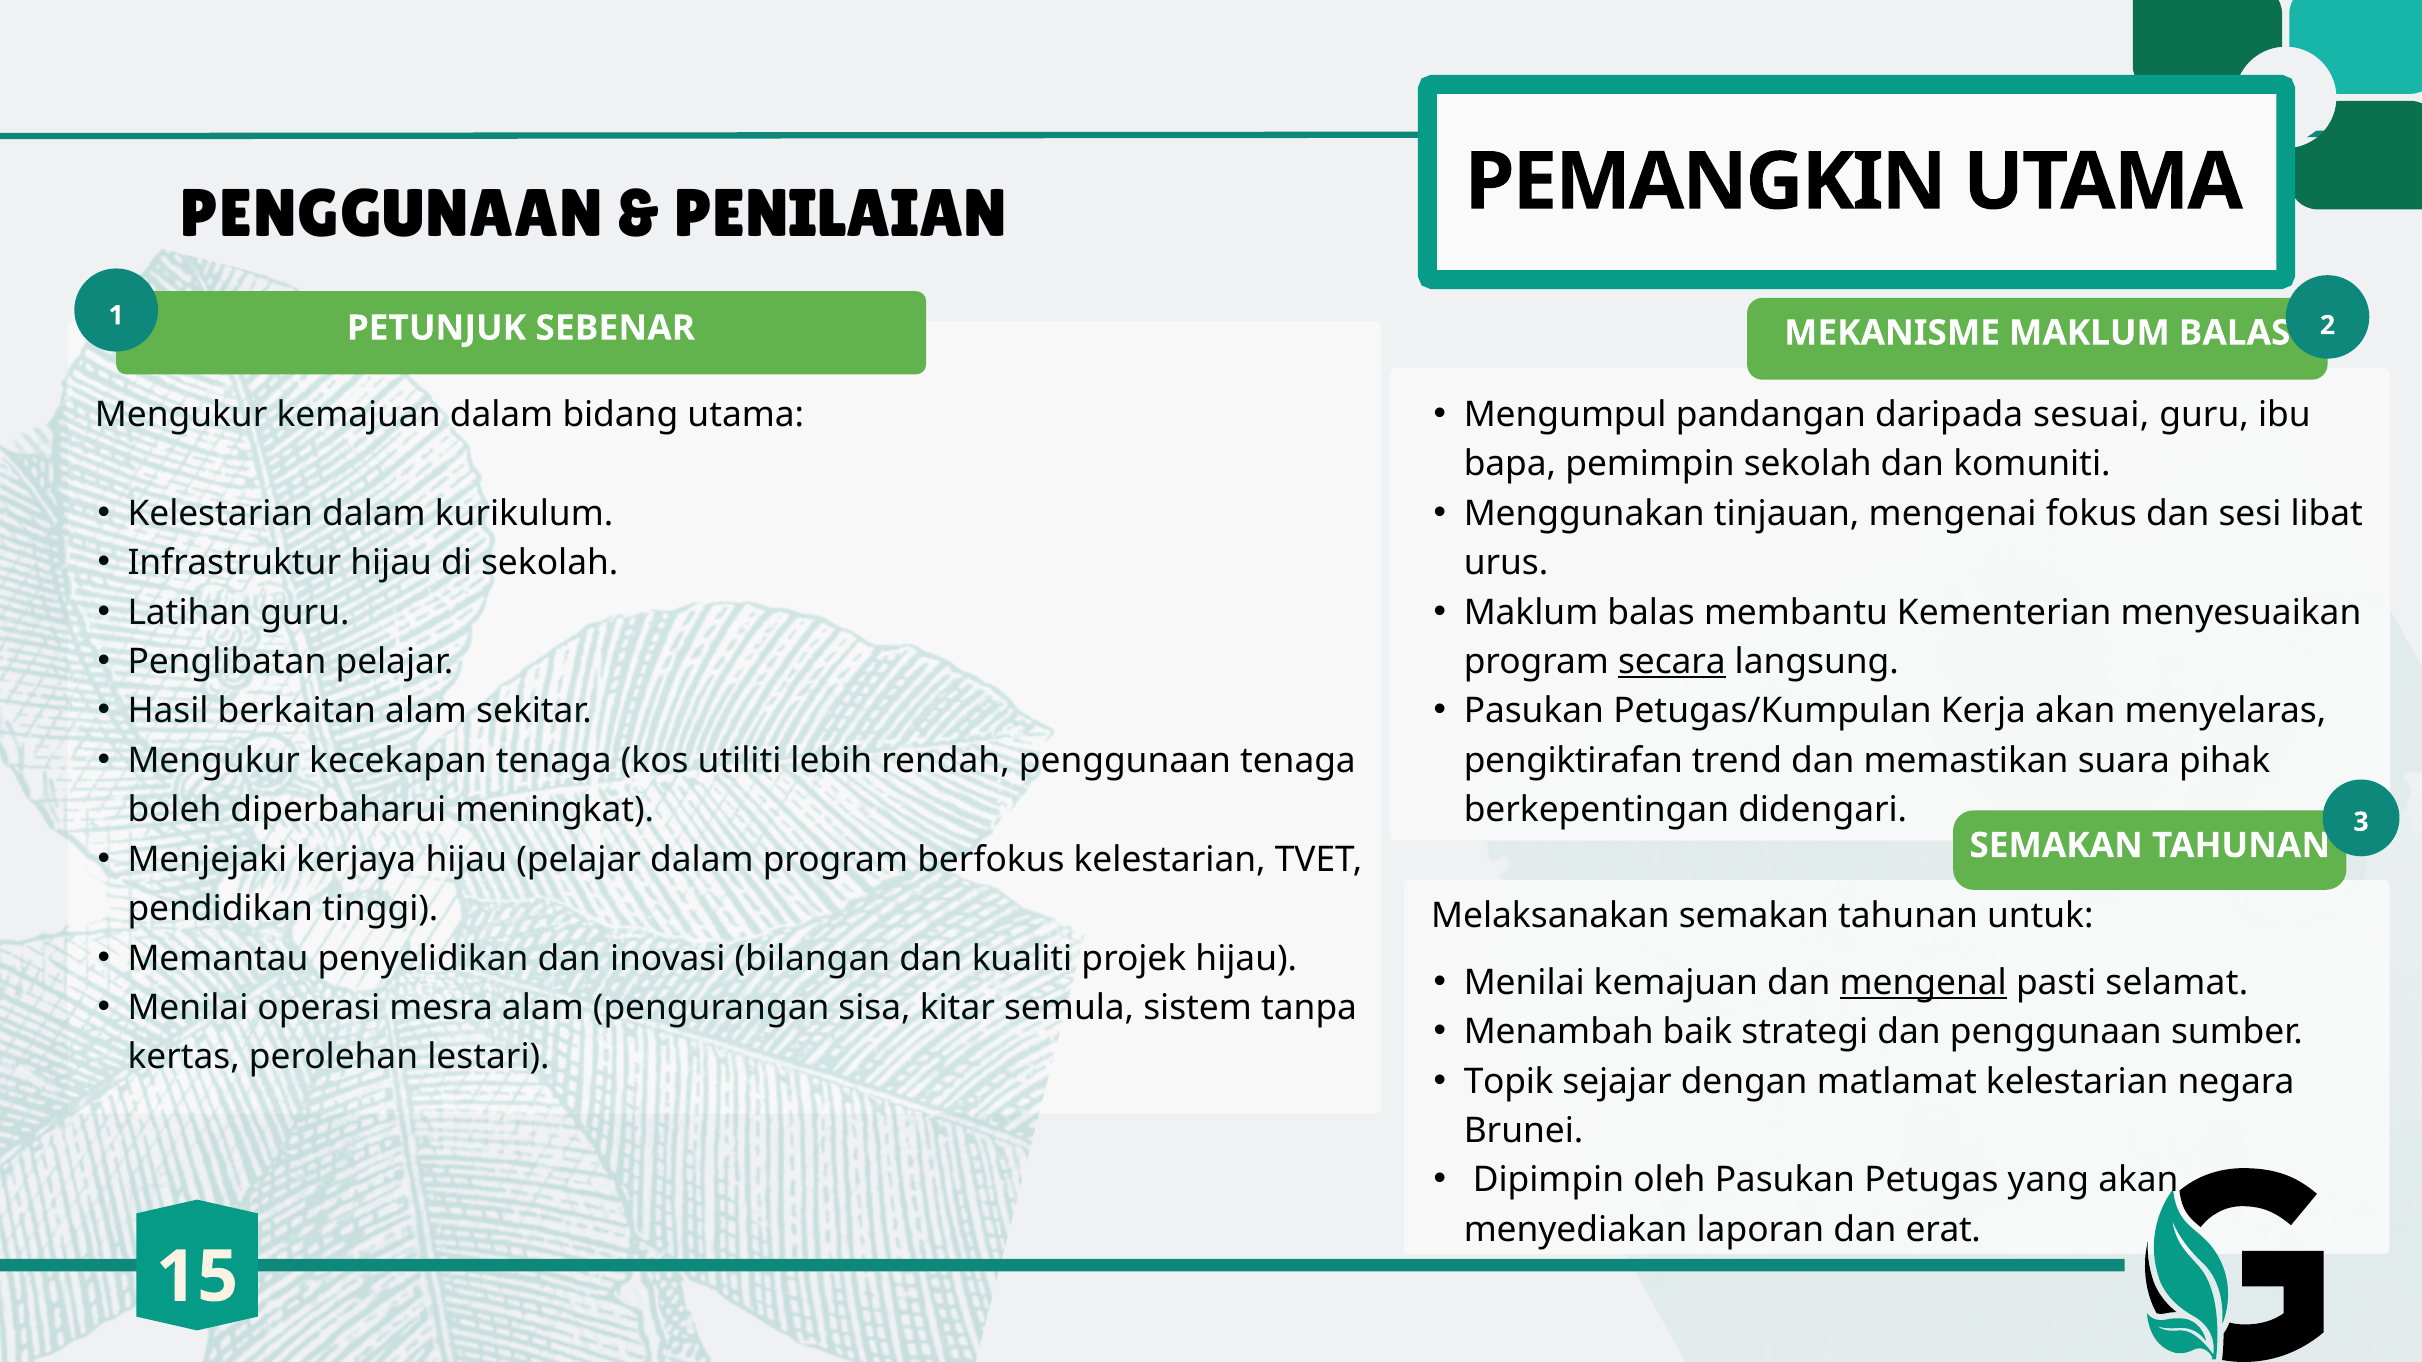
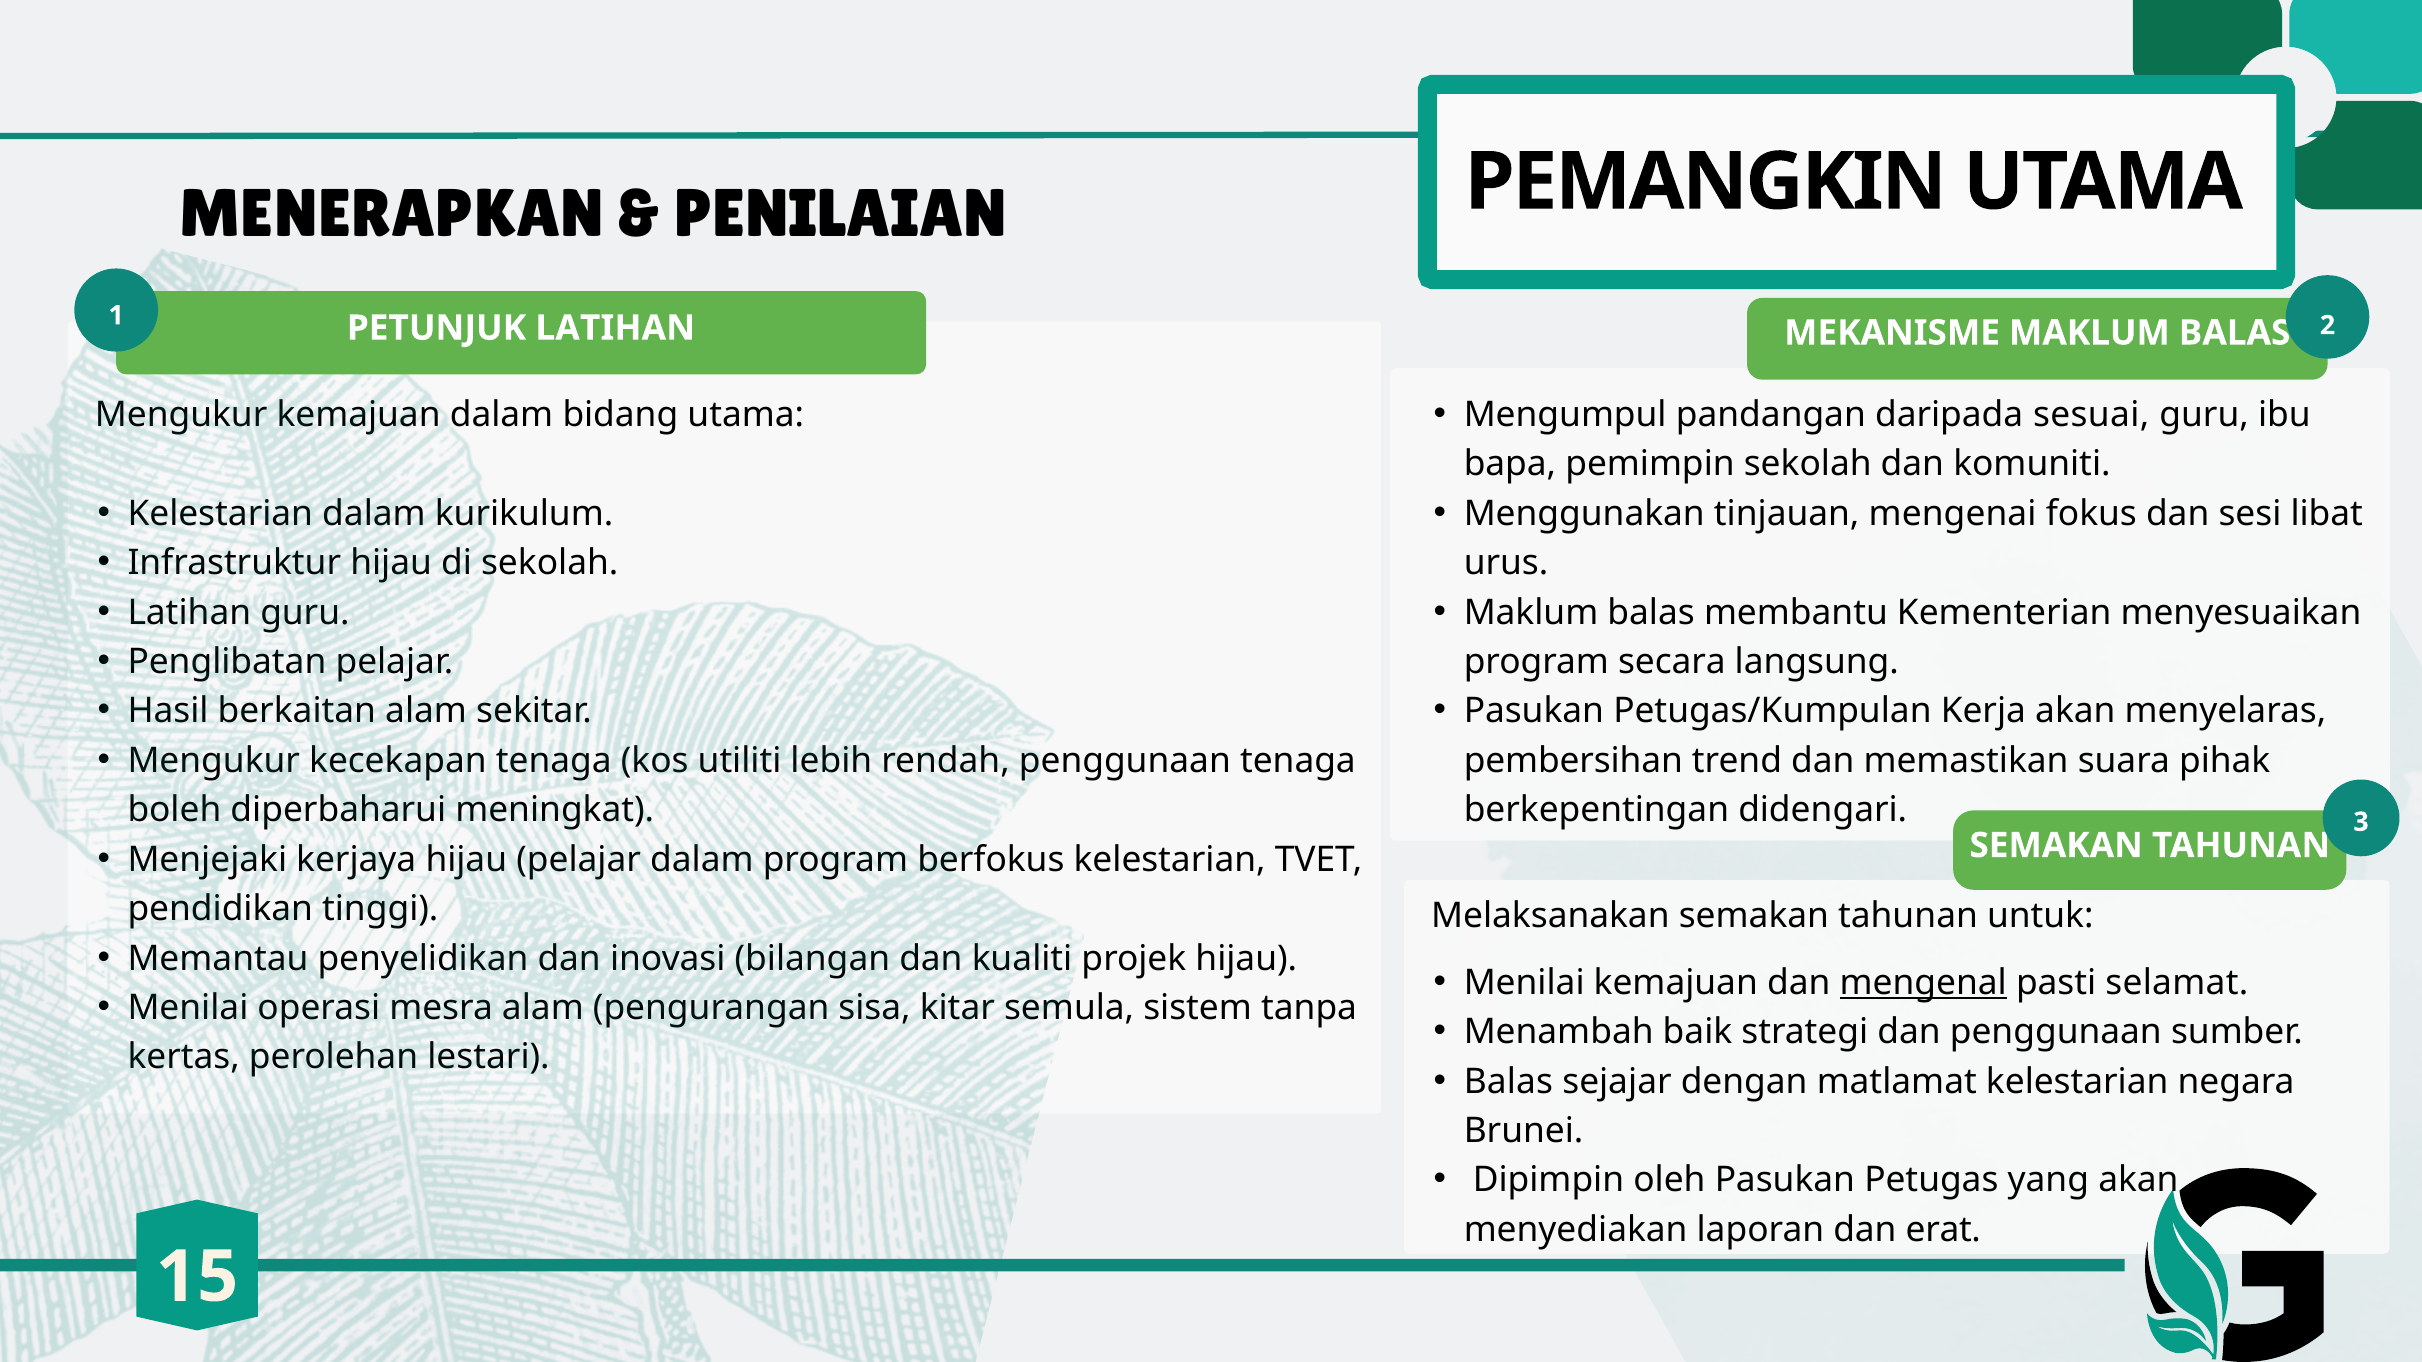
PENGGUNAAN at (392, 214): PENGGUNAAN -> MENERAPKAN
PETUNJUK SEBENAR: SEBENAR -> LATIHAN
secara underline: present -> none
pengiktirafan: pengiktirafan -> pembersihan
Topik at (1509, 1082): Topik -> Balas
